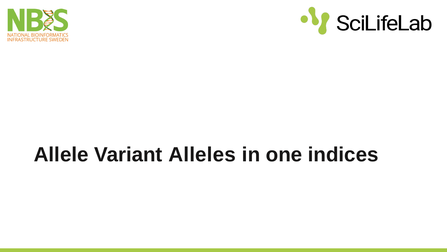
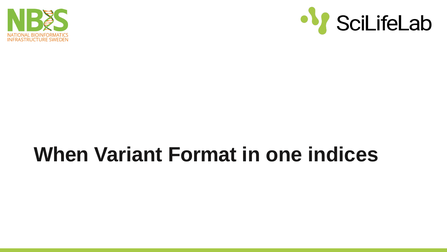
Allele: Allele -> When
Alleles: Alleles -> Format
